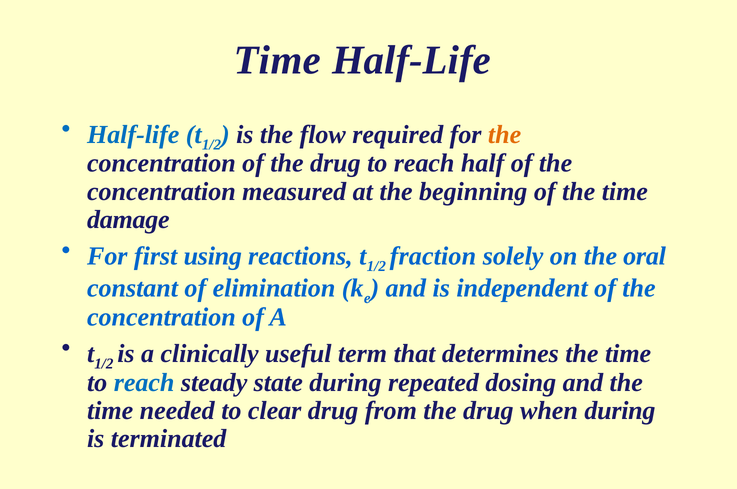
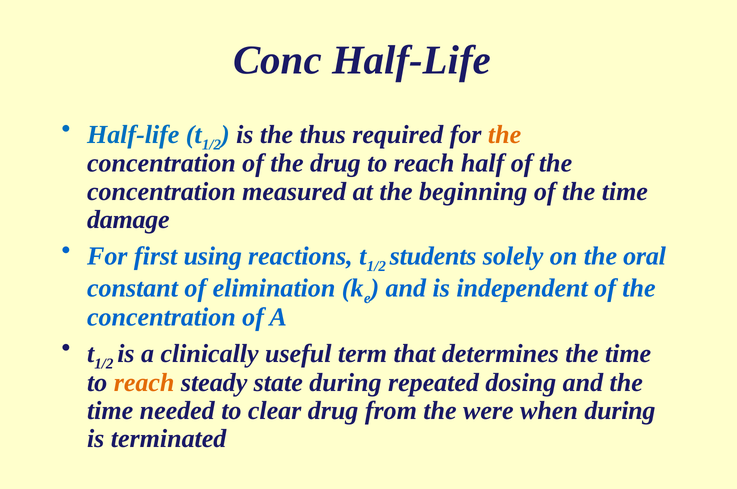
Time at (277, 60): Time -> Conc
flow: flow -> thus
fraction: fraction -> students
reach at (144, 383) colour: blue -> orange
from the drug: drug -> were
